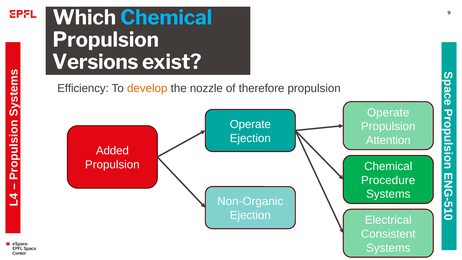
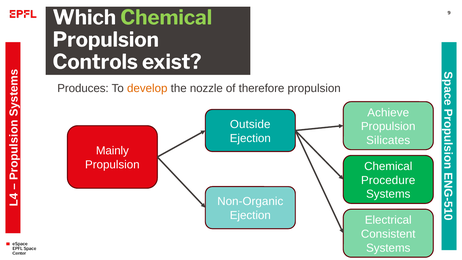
Chemical at (166, 18) colour: light blue -> light green
Versions: Versions -> Controls
Efficiency: Efficiency -> Produces
Operate at (388, 113): Operate -> Achieve
Operate at (250, 124): Operate -> Outside
Attention: Attention -> Silicates
Added: Added -> Mainly
